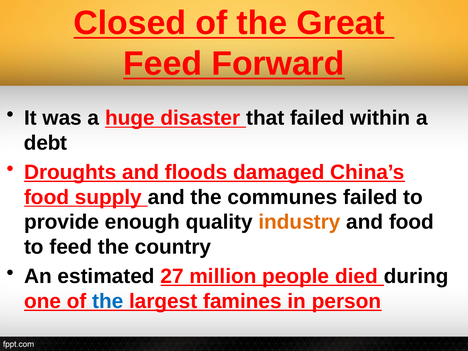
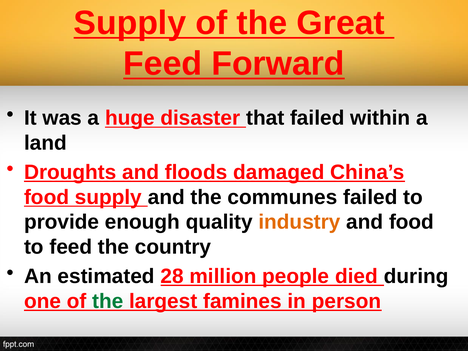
Closed at (130, 23): Closed -> Supply
debt: debt -> land
27: 27 -> 28
the at (108, 301) colour: blue -> green
